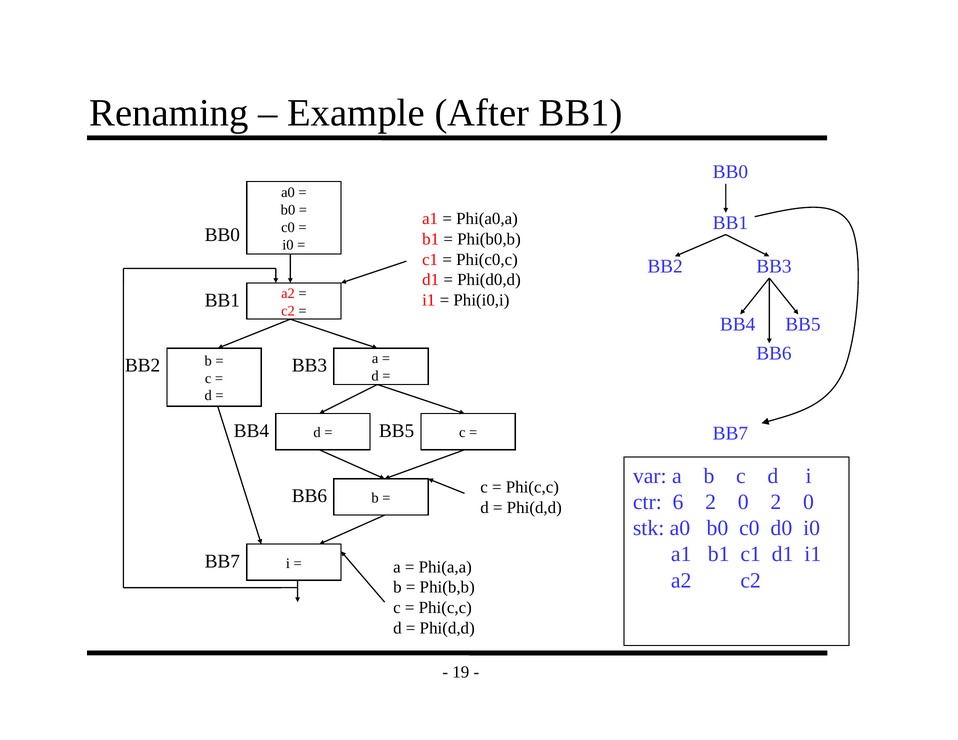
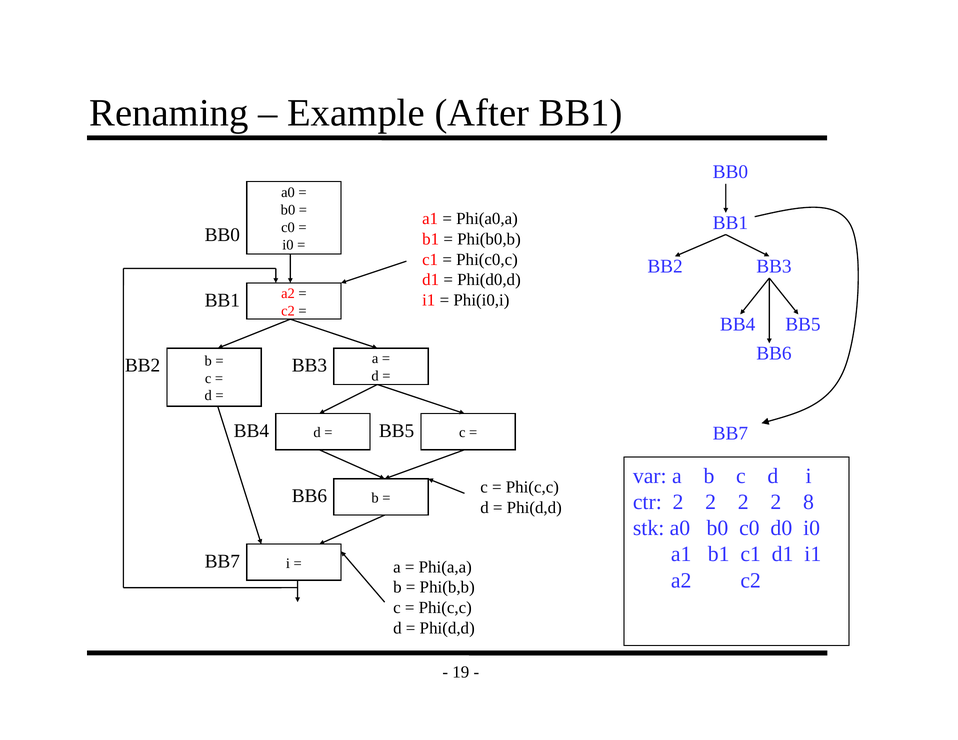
ctr 6: 6 -> 2
0 at (743, 502): 0 -> 2
0 at (809, 502): 0 -> 8
